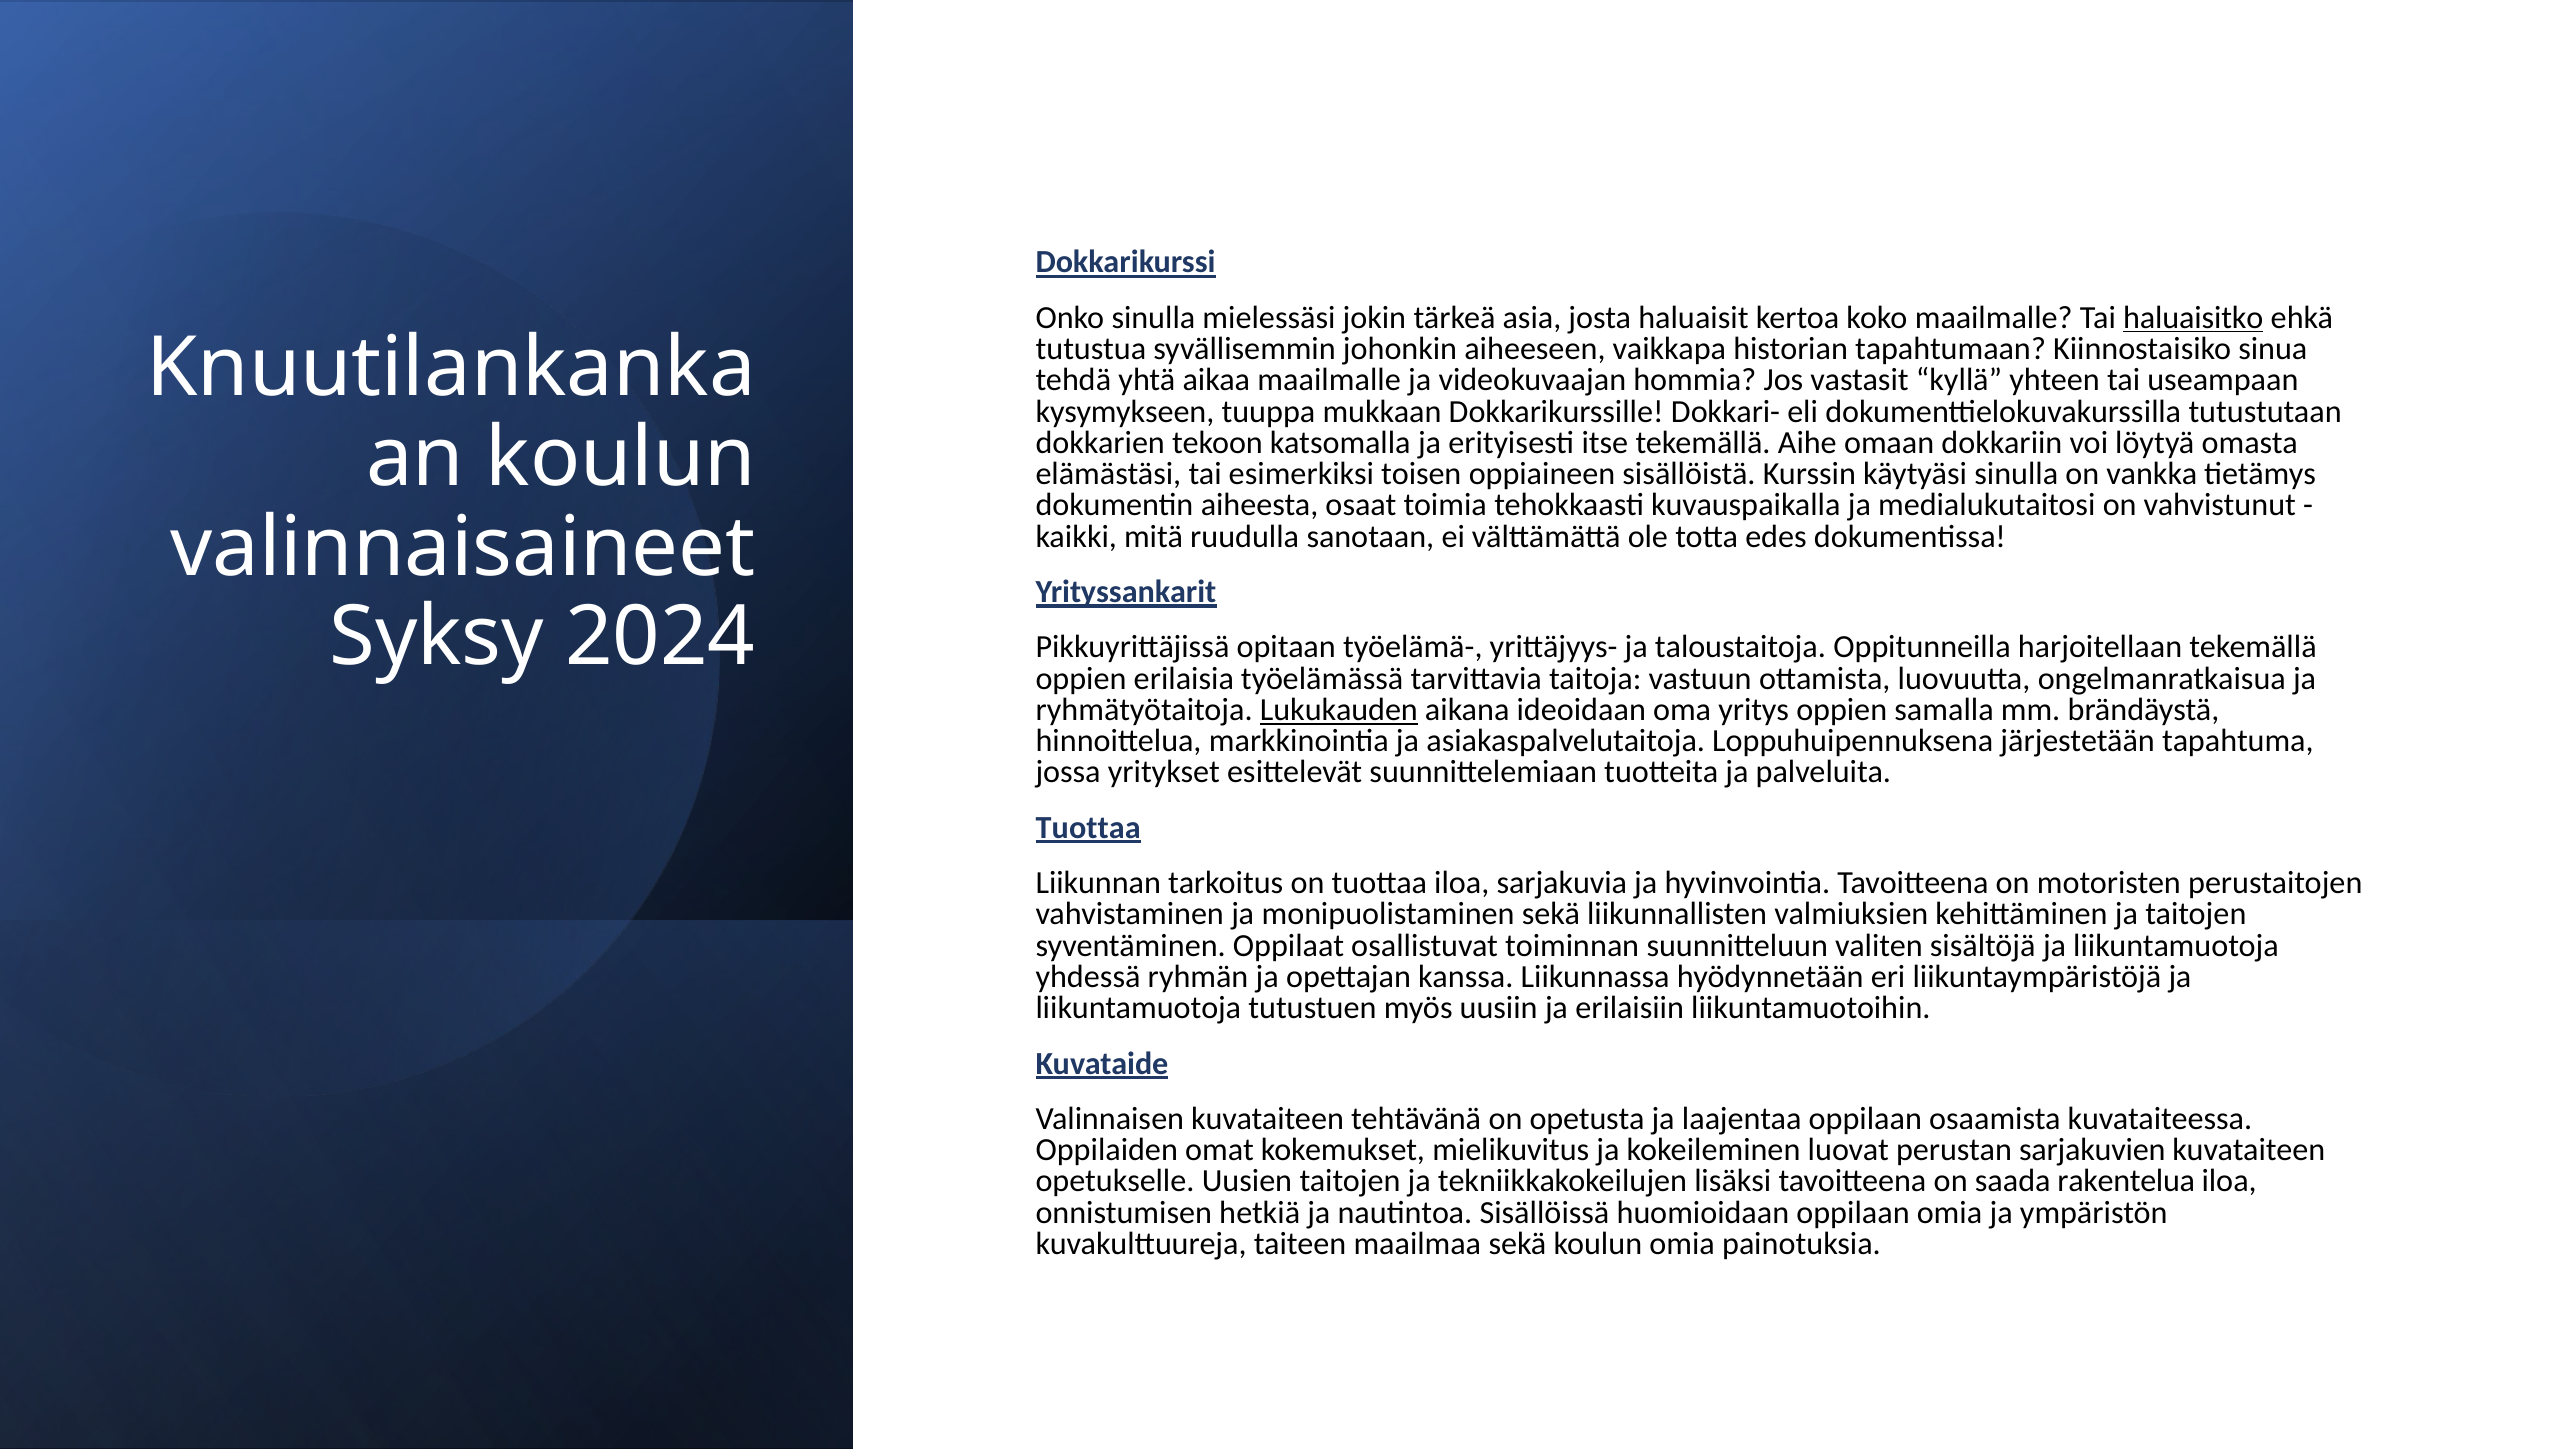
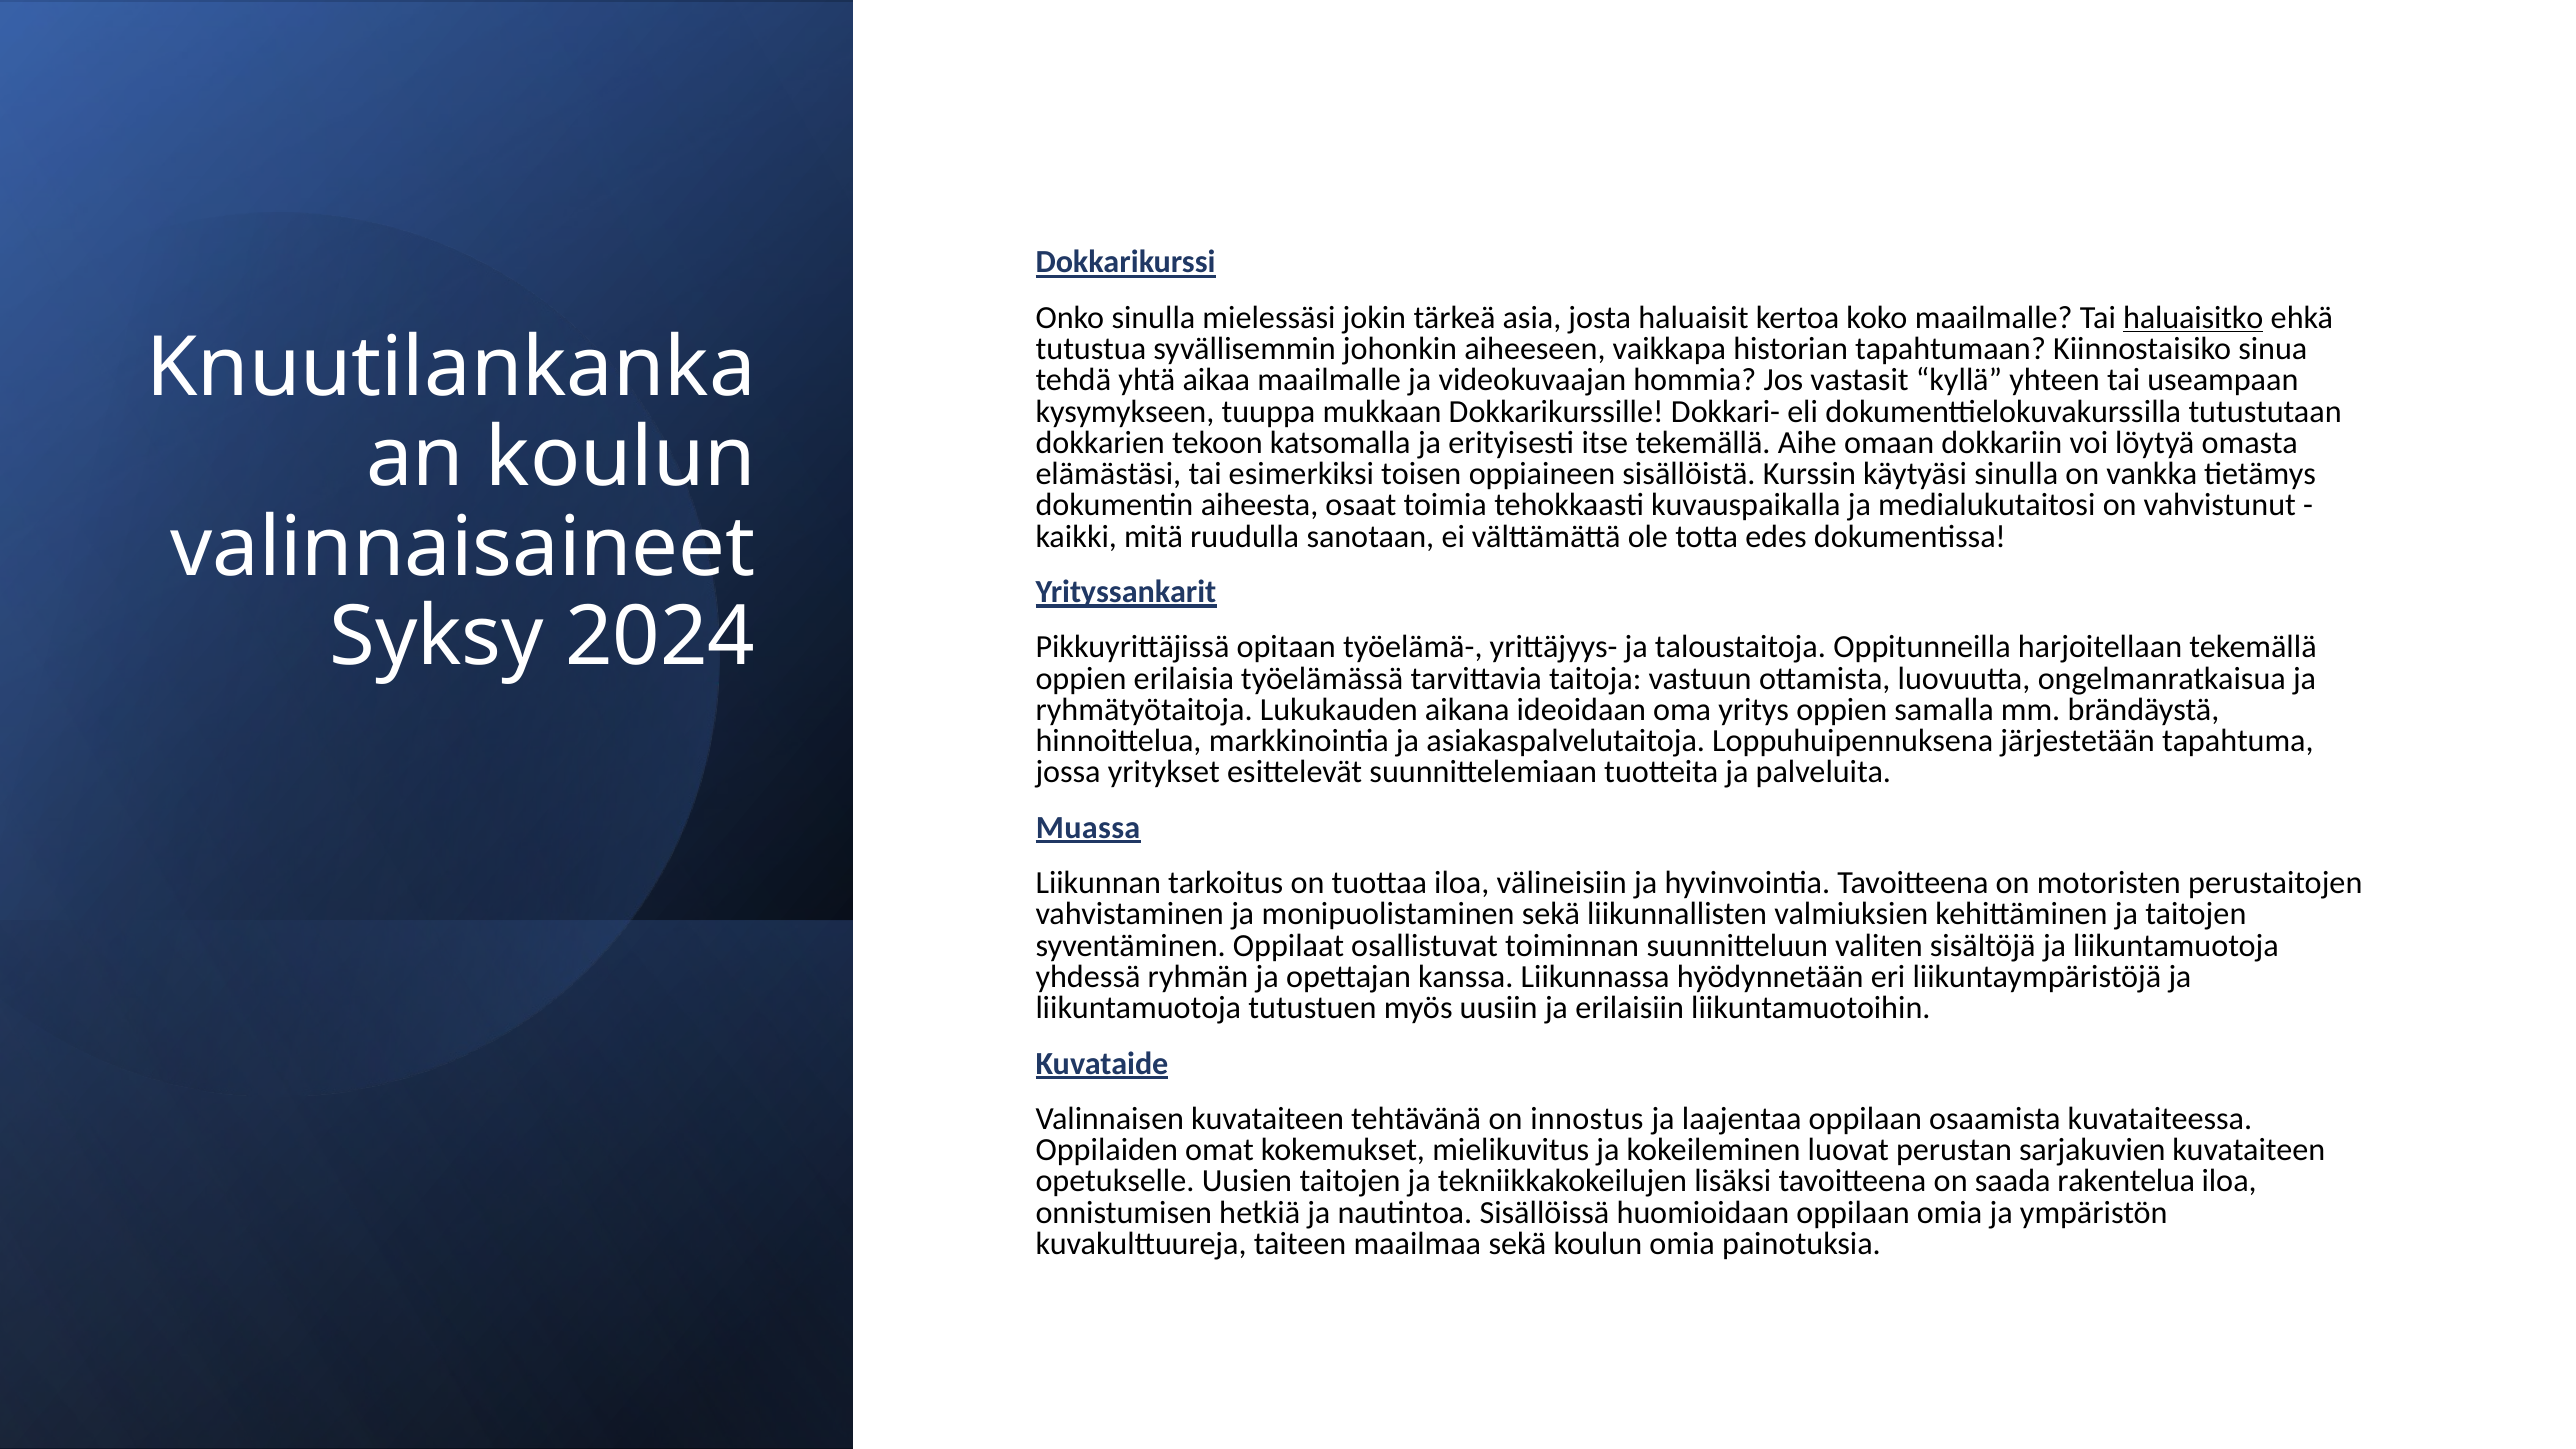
Lukukauden underline: present -> none
Tuottaa at (1088, 828): Tuottaa -> Muassa
sarjakuvia: sarjakuvia -> välineisiin
opetusta: opetusta -> innostus
